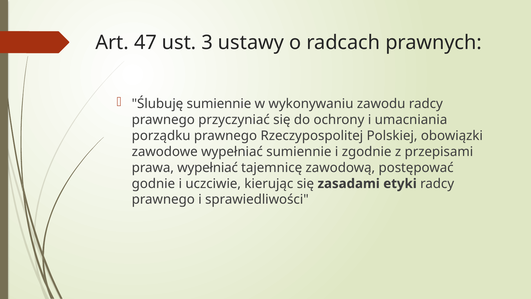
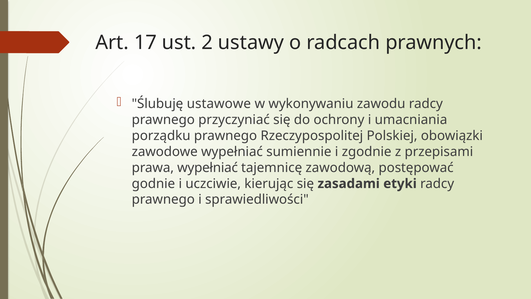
47: 47 -> 17
3: 3 -> 2
Ślubuję sumiennie: sumiennie -> ustawowe
